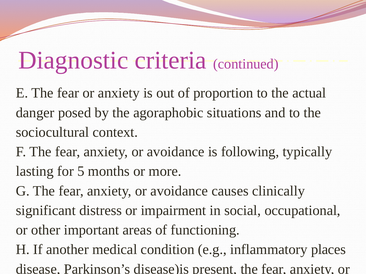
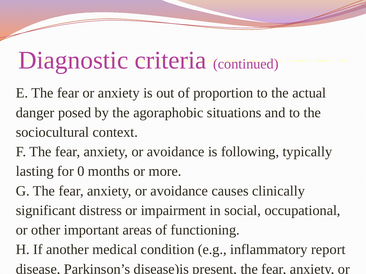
5: 5 -> 0
places: places -> report
